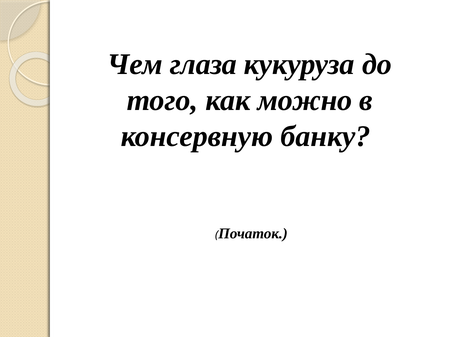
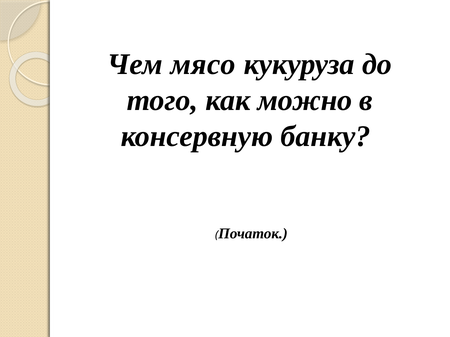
глаза: глаза -> мясо
